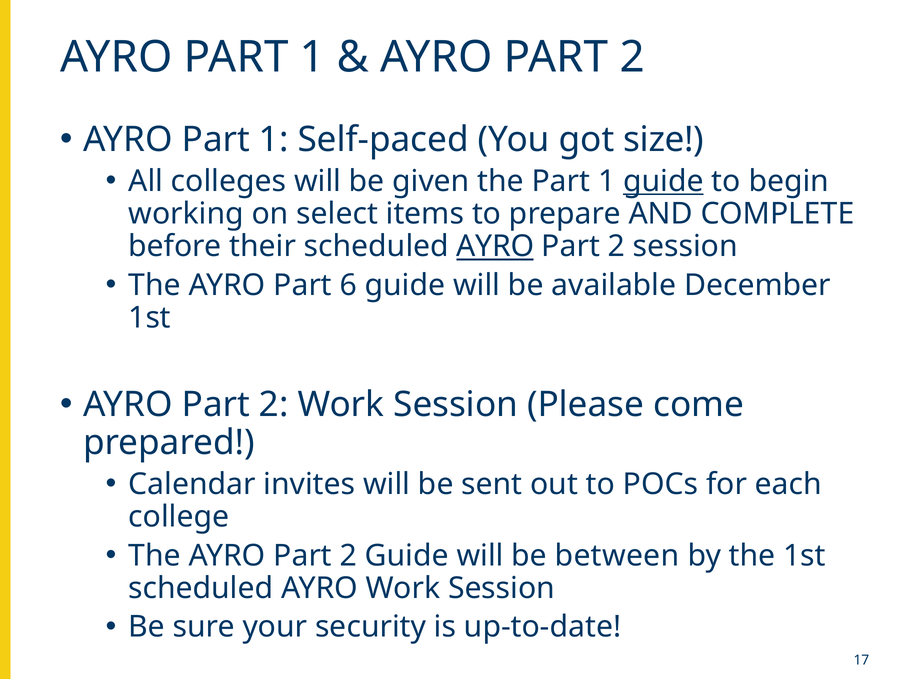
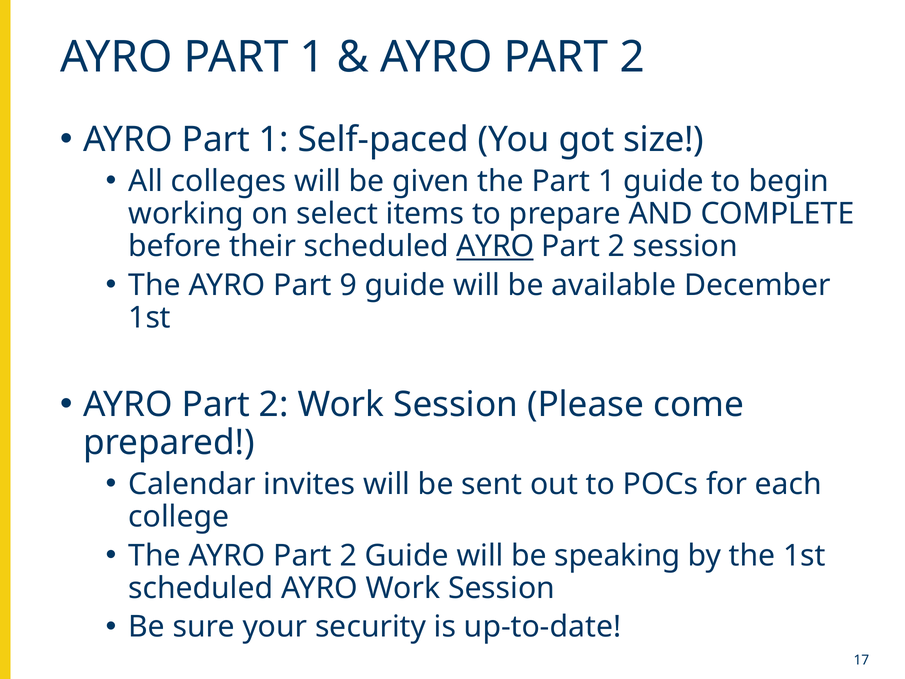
guide at (663, 181) underline: present -> none
6: 6 -> 9
between: between -> speaking
